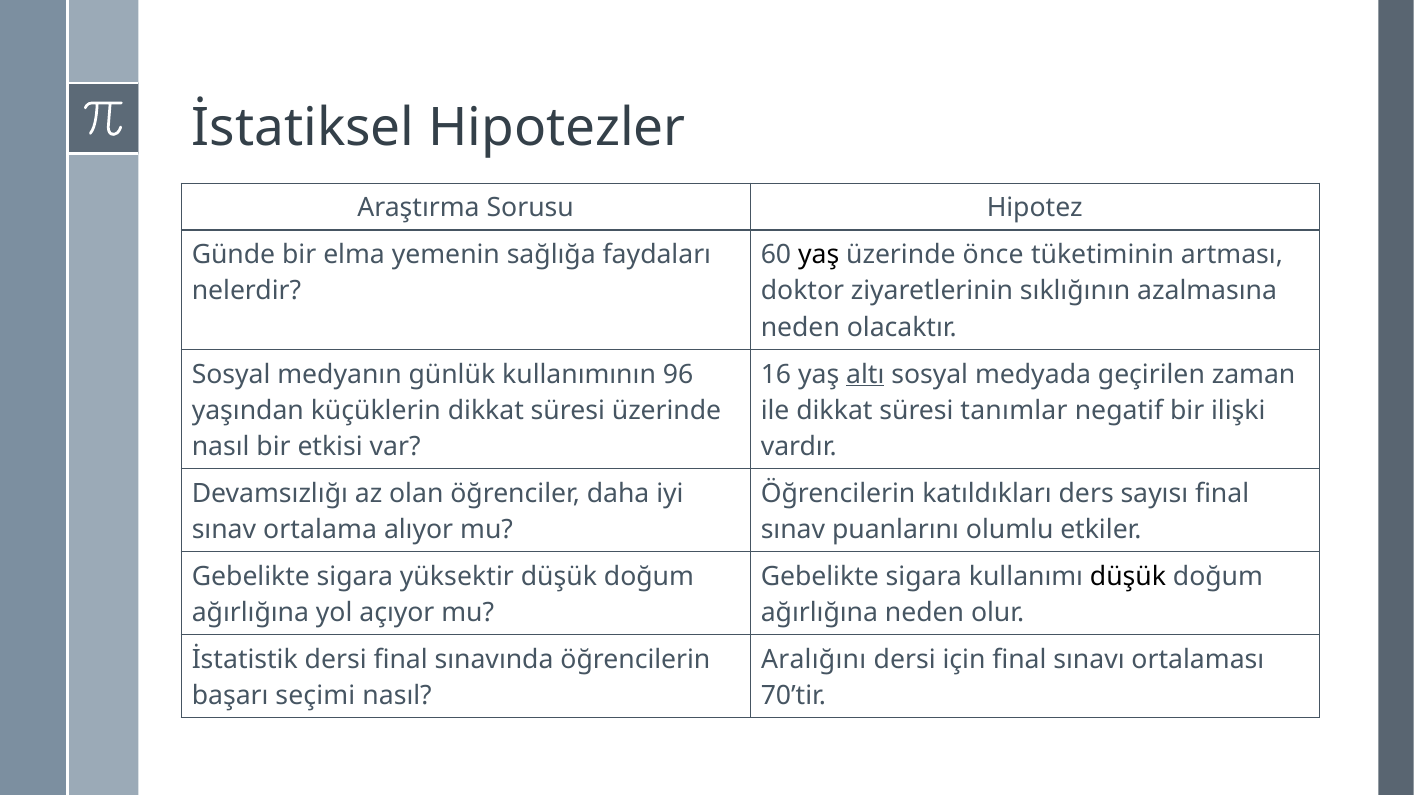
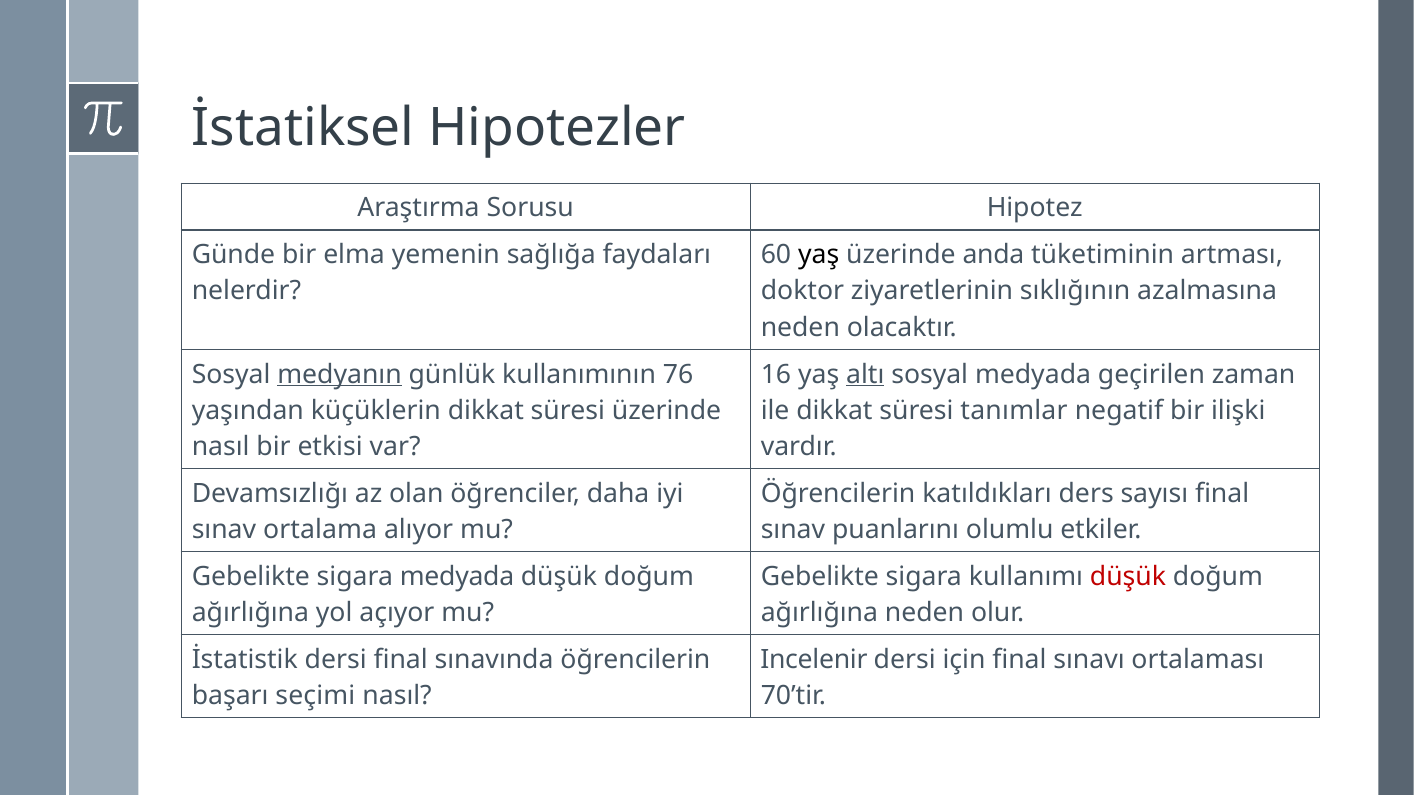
önce: önce -> anda
medyanın underline: none -> present
96: 96 -> 76
sigara yüksektir: yüksektir -> medyada
düşük at (1128, 576) colour: black -> red
Aralığını: Aralığını -> Incelenir
